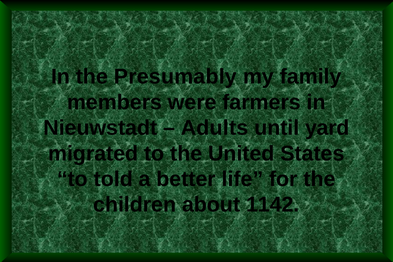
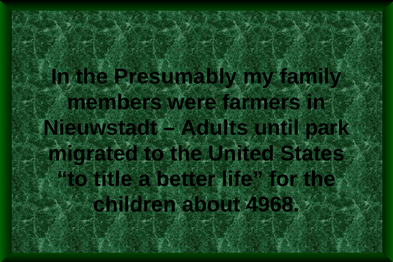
yard: yard -> park
told: told -> title
1142: 1142 -> 4968
